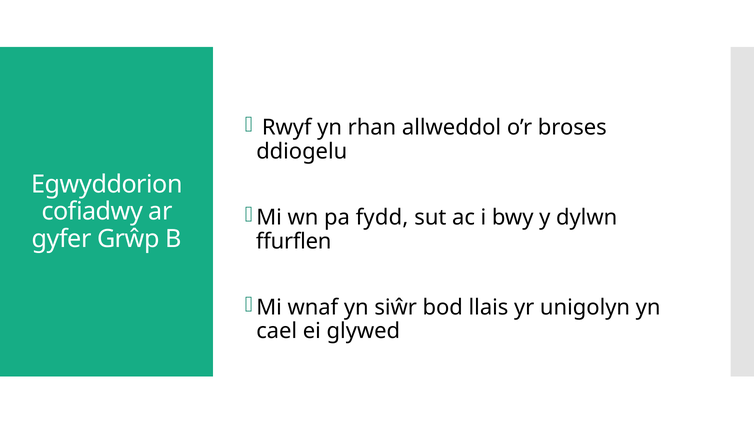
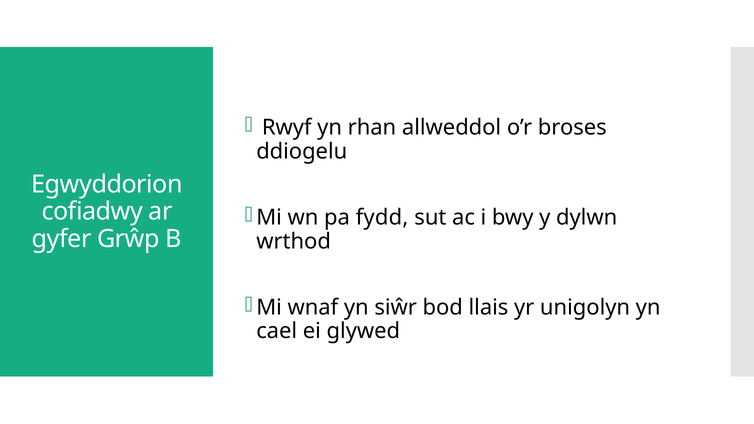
ffurflen: ffurflen -> wrthod
